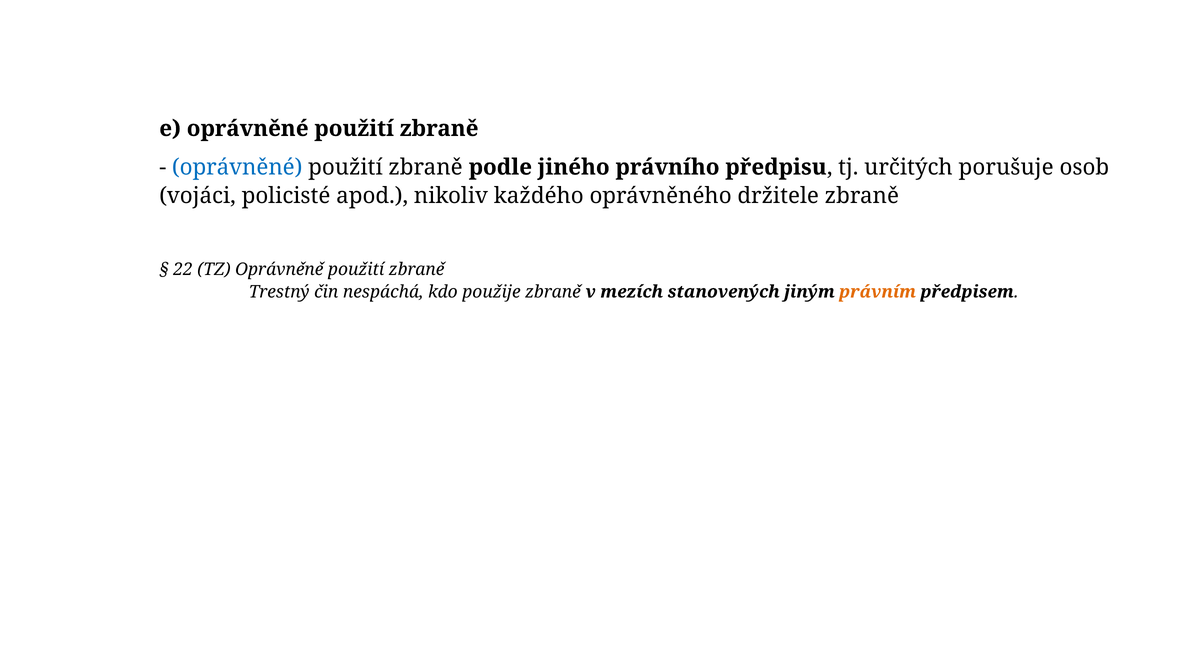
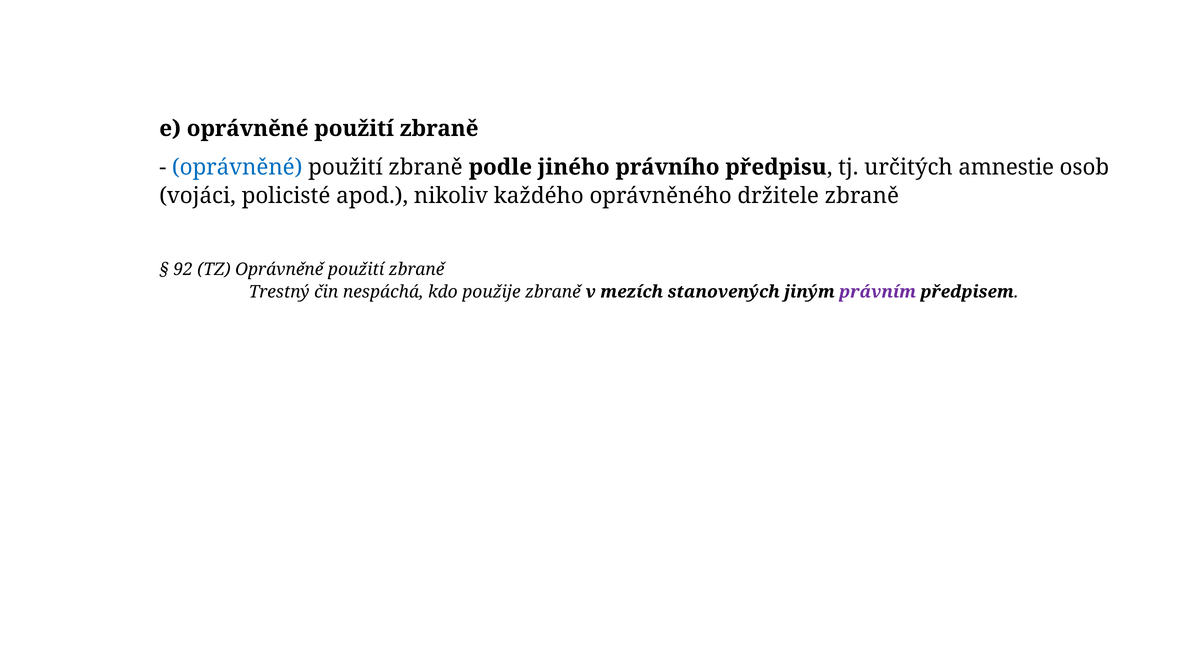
porušuje: porušuje -> amnestie
22: 22 -> 92
právním colour: orange -> purple
